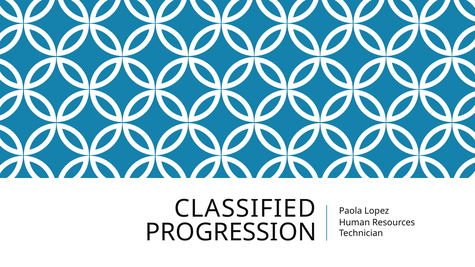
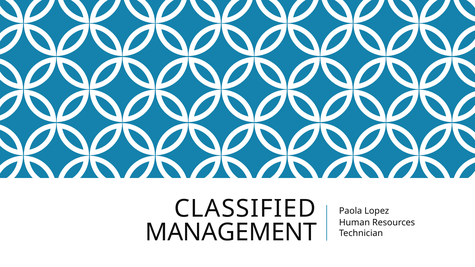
PROGRESSION: PROGRESSION -> MANAGEMENT
